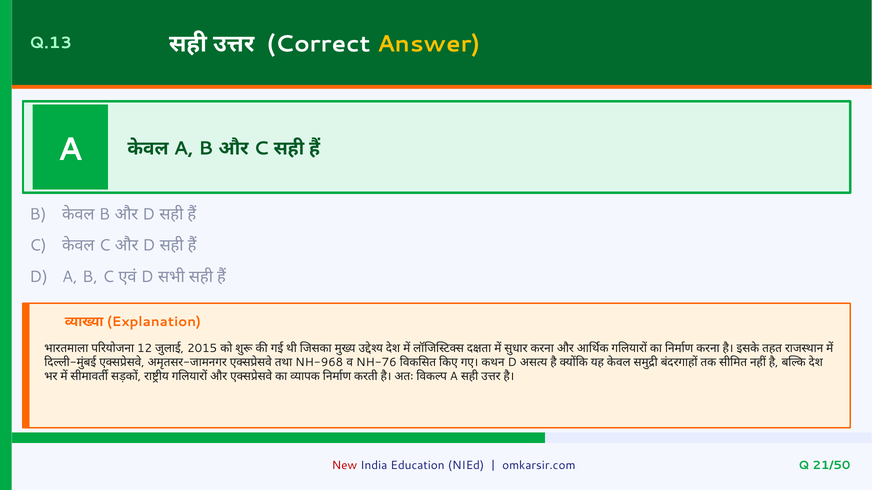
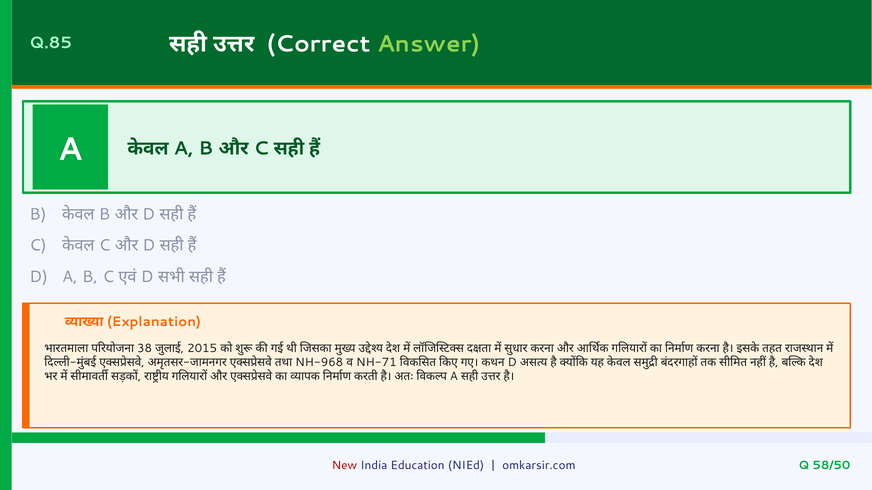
Q.13: Q.13 -> Q.85
Answer colour: yellow -> light green
12: 12 -> 38
NH-76: NH-76 -> NH-71
21/50: 21/50 -> 58/50
